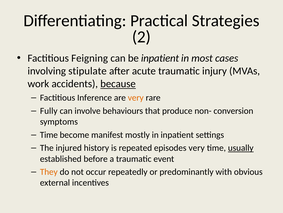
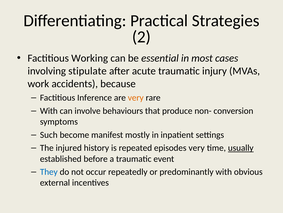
Feigning: Feigning -> Working
be inpatient: inpatient -> essential
because underline: present -> none
Fully at (49, 110): Fully -> With
Time at (49, 134): Time -> Such
They colour: orange -> blue
